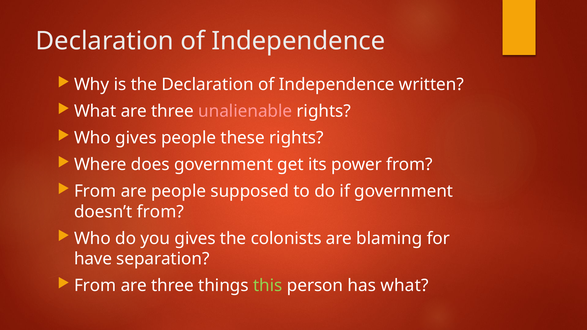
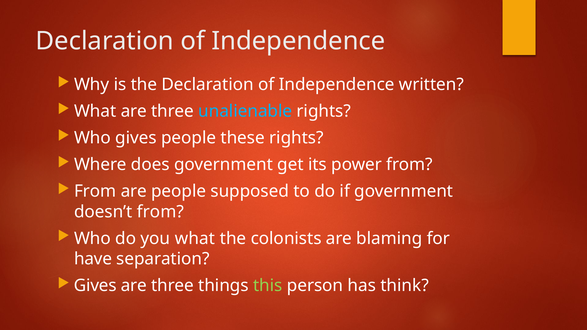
unalienable colour: pink -> light blue
you gives: gives -> what
From at (95, 286): From -> Gives
has what: what -> think
